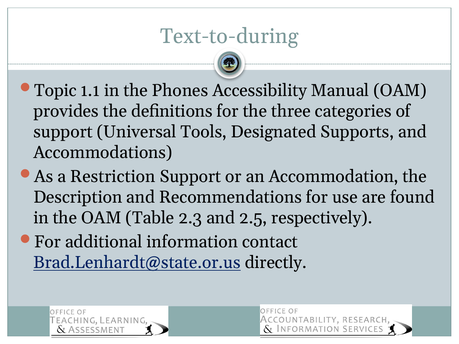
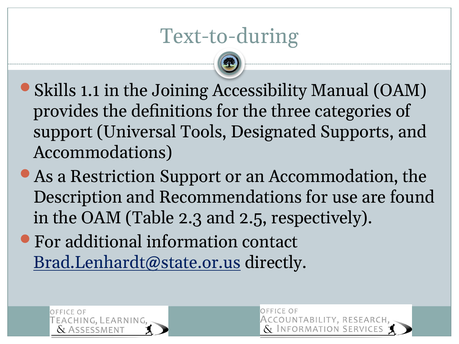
Topic: Topic -> Skills
Phones: Phones -> Joining
